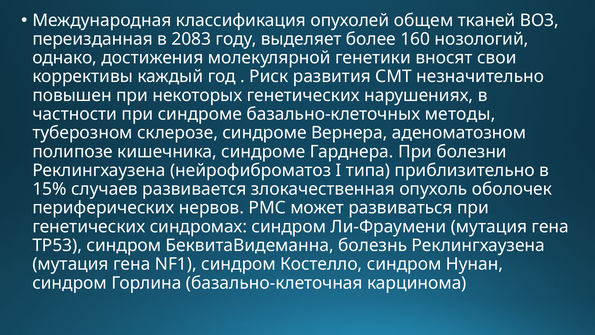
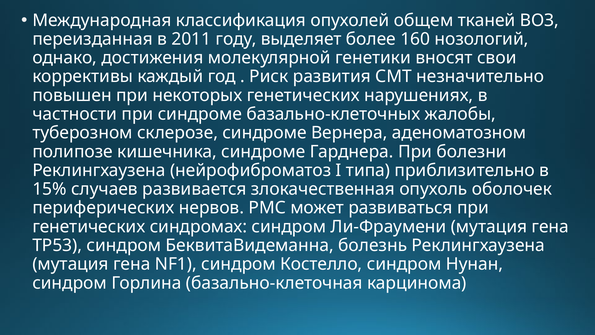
2083: 2083 -> 2011
методы: методы -> жалобы
